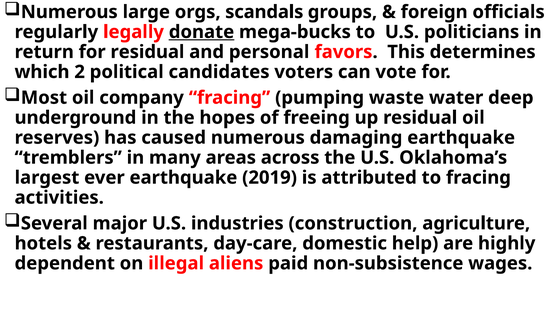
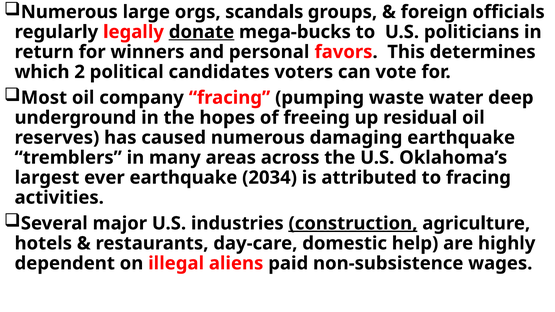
for residual: residual -> winners
2019: 2019 -> 2034
construction underline: none -> present
